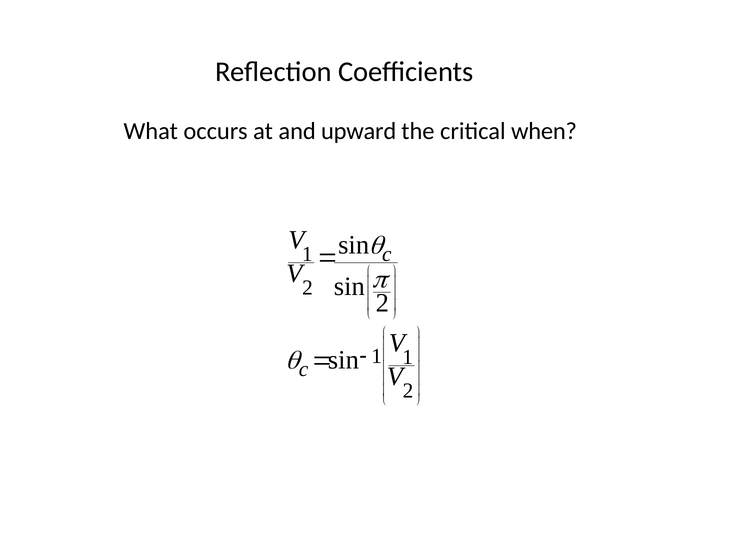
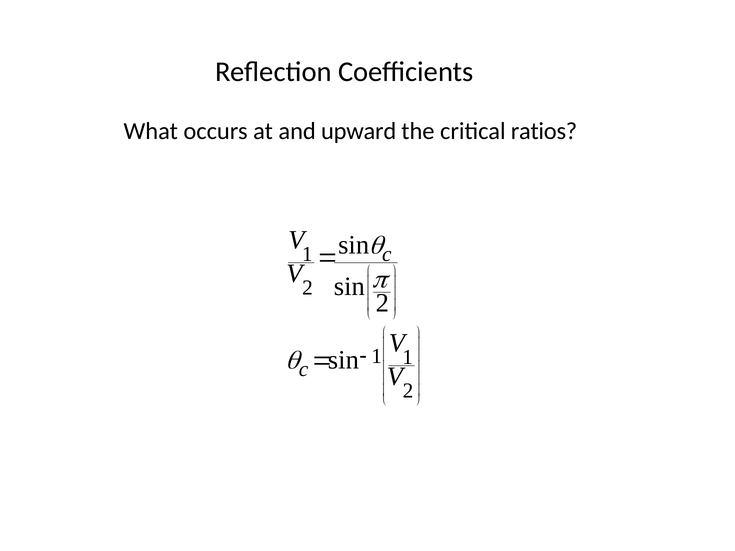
when: when -> ratios
